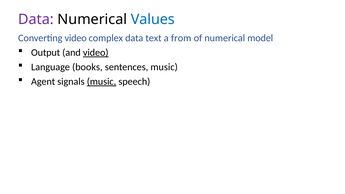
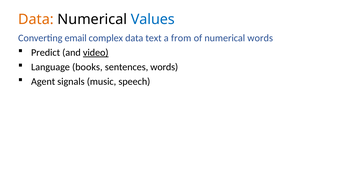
Data at (36, 19) colour: purple -> orange
Converting video: video -> email
numerical model: model -> words
Output: Output -> Predict
sentences music: music -> words
music at (102, 82) underline: present -> none
